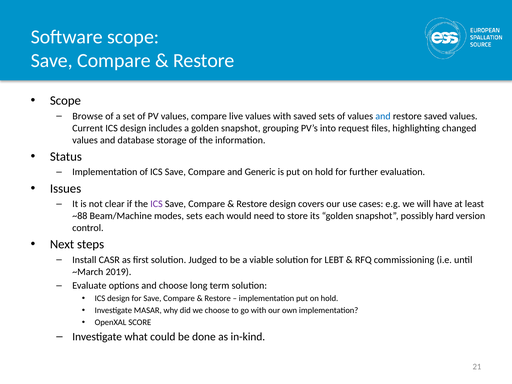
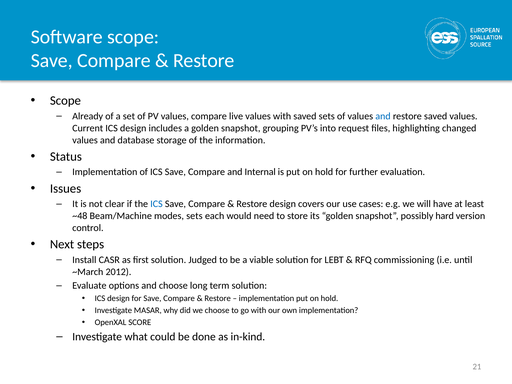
Browse: Browse -> Already
Generic: Generic -> Internal
ICS at (157, 204) colour: purple -> blue
~88: ~88 -> ~48
2019: 2019 -> 2012
